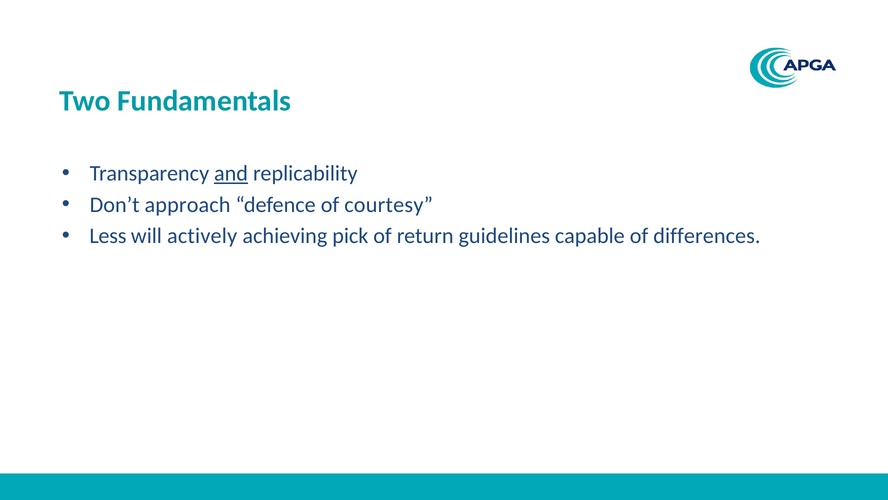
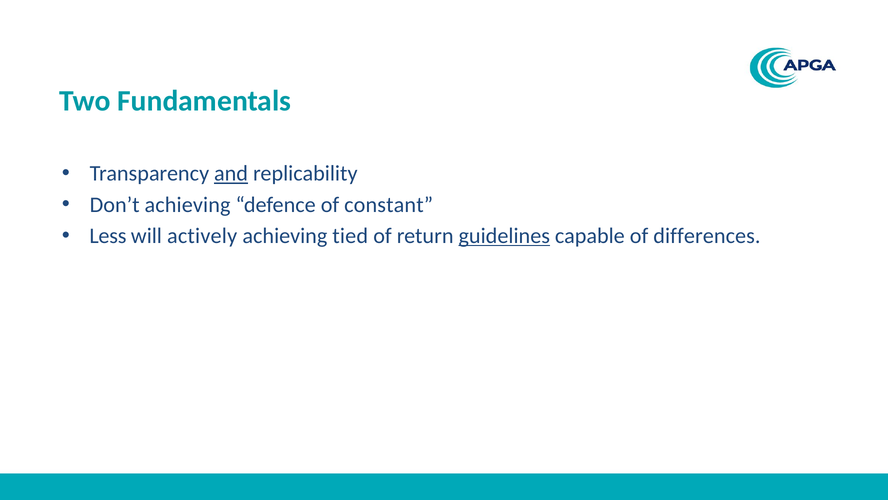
Don’t approach: approach -> achieving
courtesy: courtesy -> constant
pick: pick -> tied
guidelines underline: none -> present
